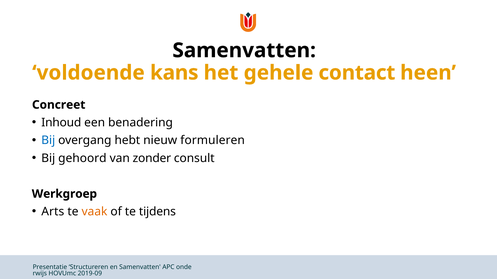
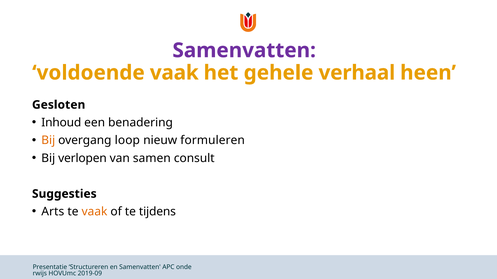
Samenvatten at (244, 51) colour: black -> purple
voldoende kans: kans -> vaak
contact: contact -> verhaal
Concreet: Concreet -> Gesloten
Bij at (48, 141) colour: blue -> orange
hebt: hebt -> loop
gehoord: gehoord -> verlopen
zonder: zonder -> samen
Werkgroep: Werkgroep -> Suggesties
